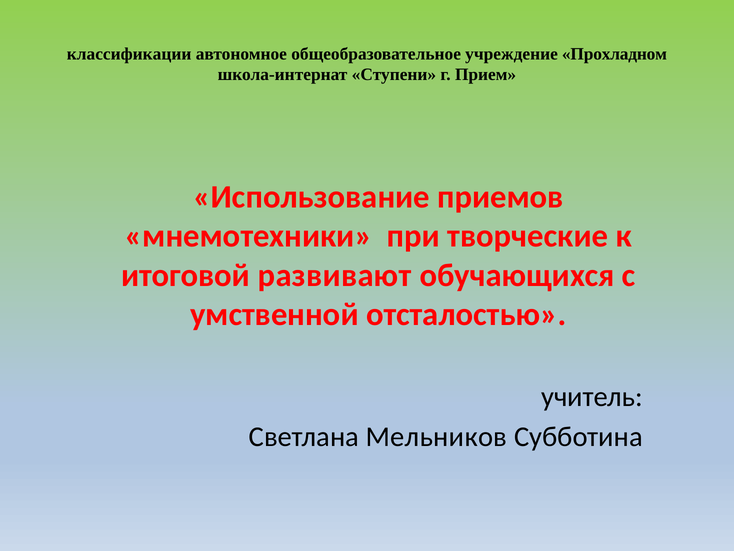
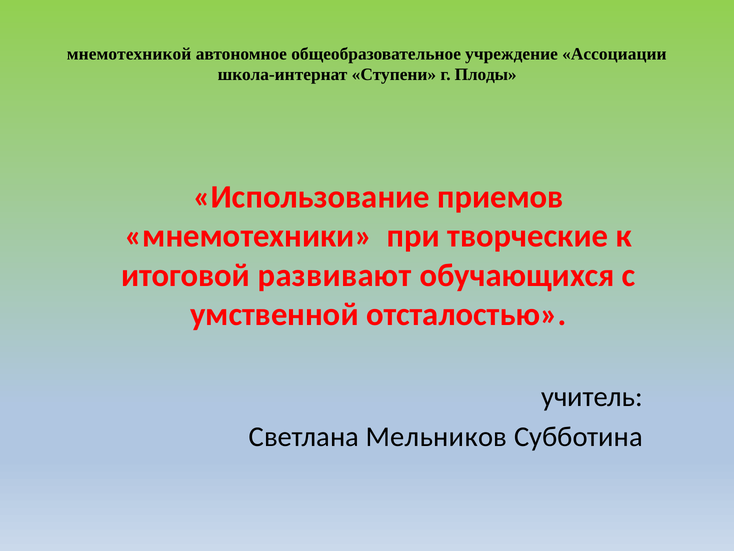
классификации: классификации -> мнемотехникой
Прохладном: Прохладном -> Ассоциации
Прием: Прием -> Плоды
